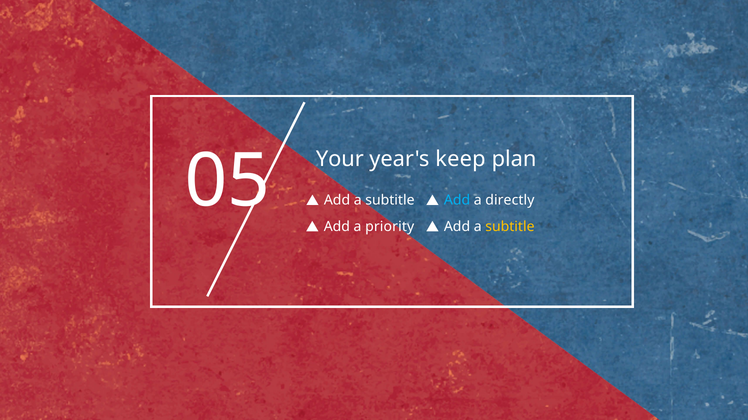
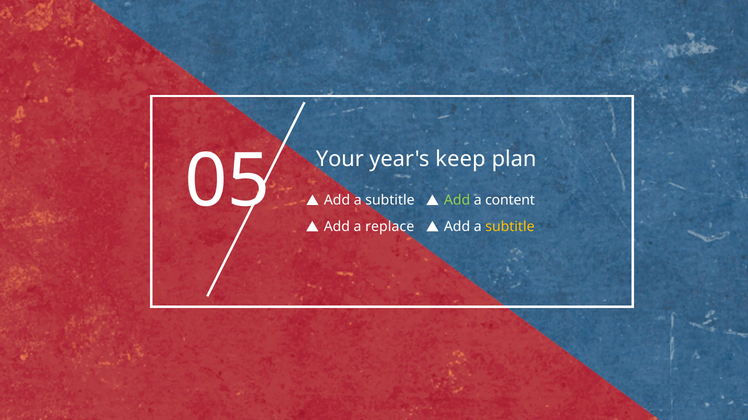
Add at (457, 201) colour: light blue -> light green
directly: directly -> content
priority: priority -> replace
